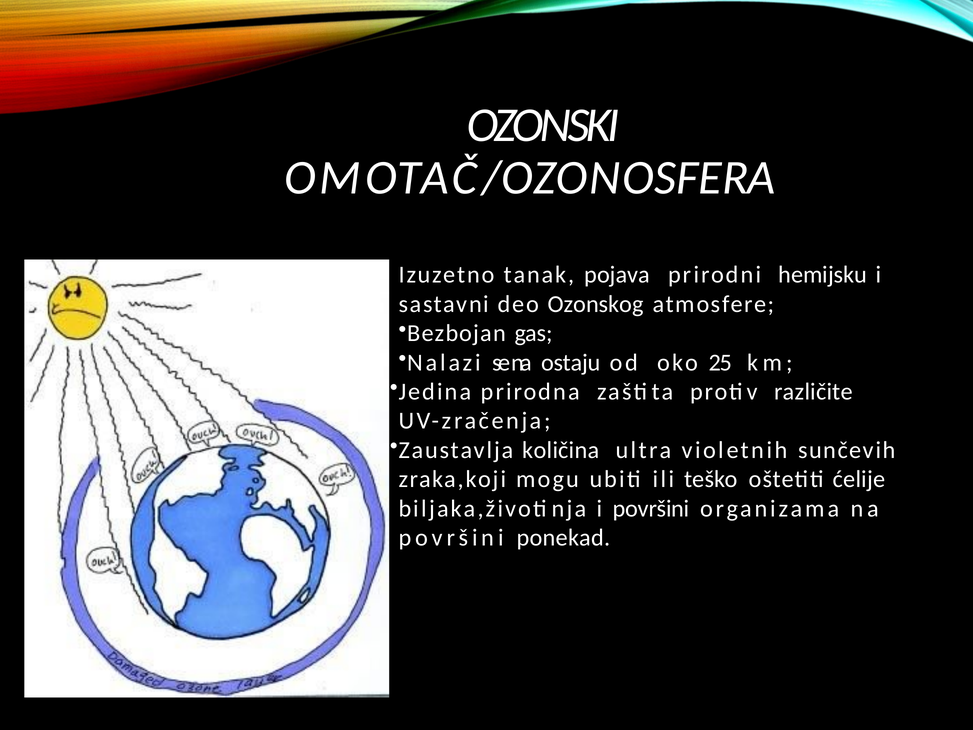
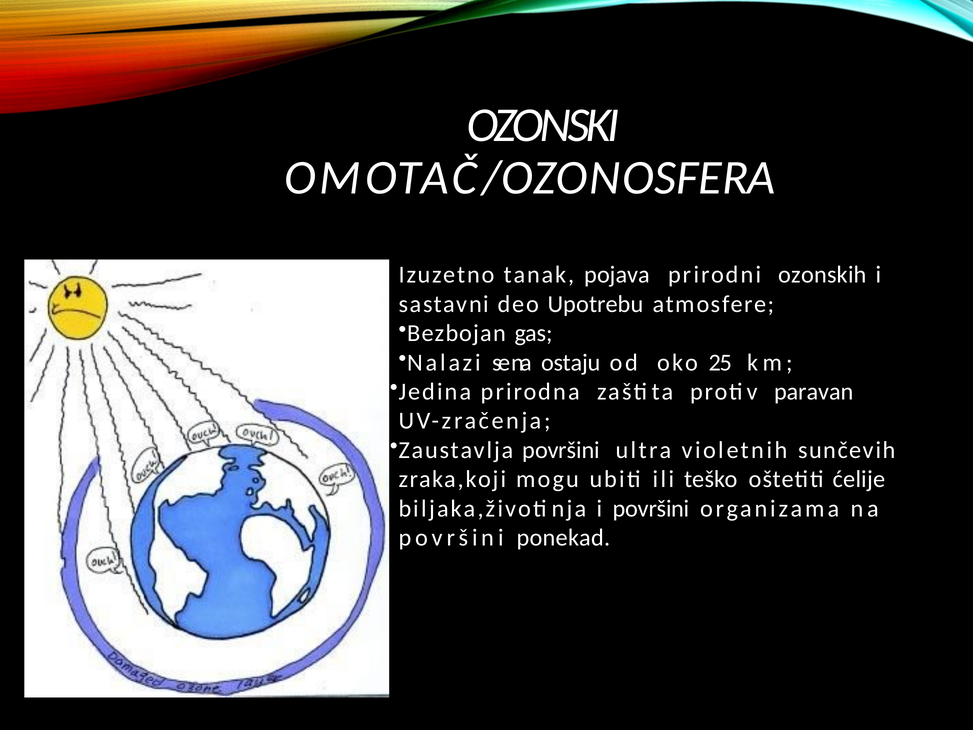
hemijsku: hemijsku -> ozonskih
Ozonskog: Ozonskog -> Upotrebu
različite: različite -> paravan
Zaustavlja količina: količina -> površini
